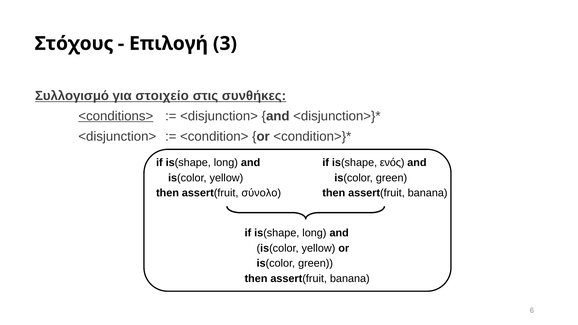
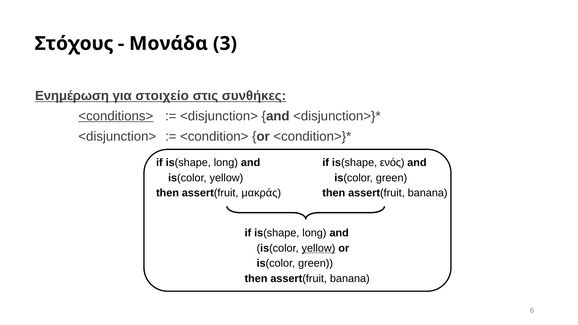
Επιλογή: Επιλογή -> Μονάδα
Συλλογισμό: Συλλογισμό -> Ενημέρωση
σύνολο: σύνολο -> μακράς
yellow at (318, 248) underline: none -> present
